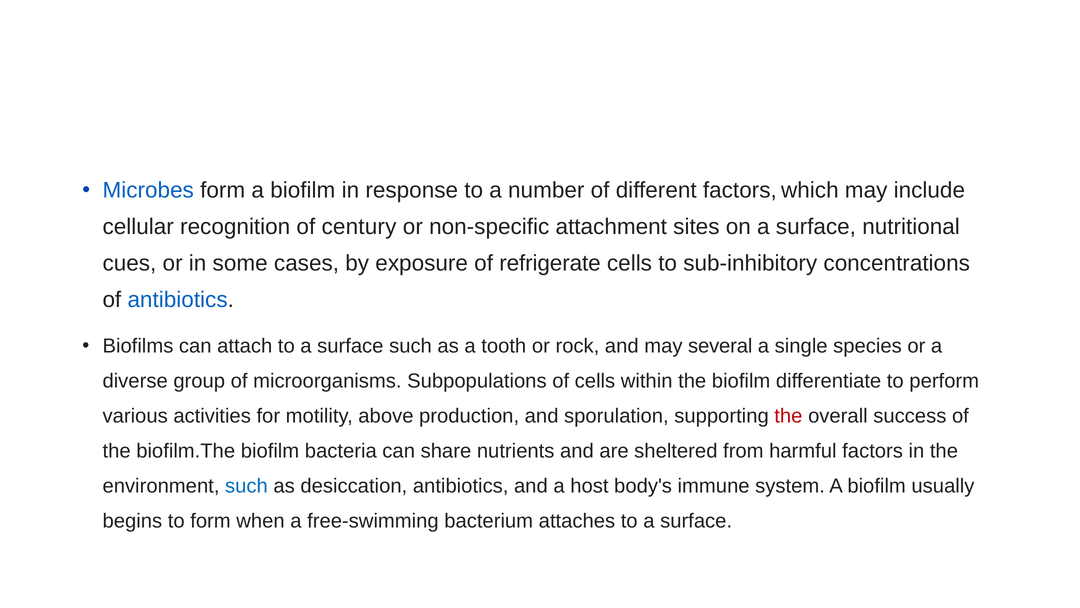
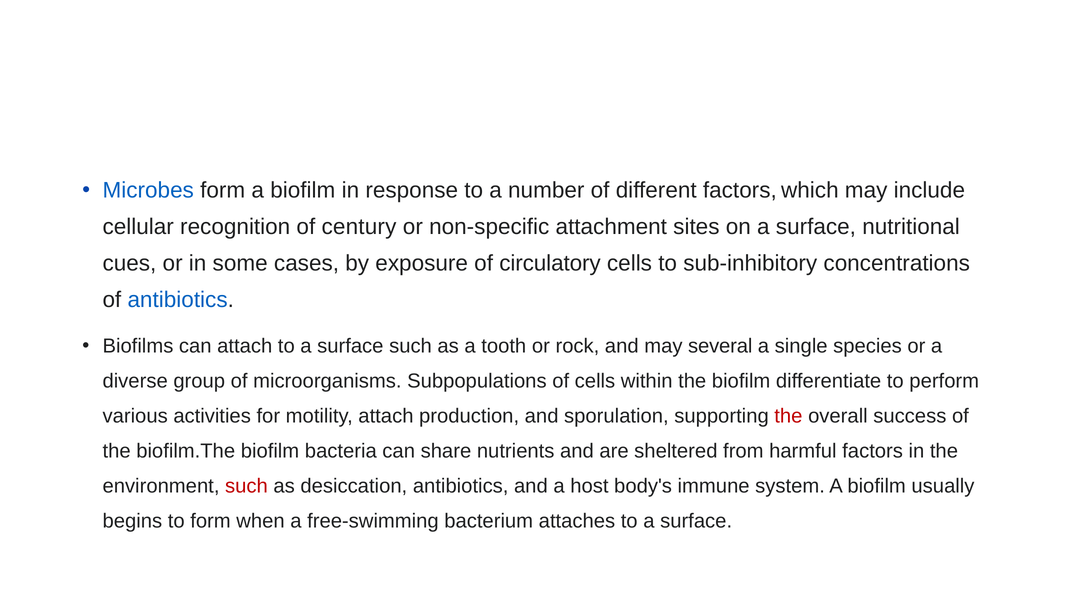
refrigerate: refrigerate -> circulatory
motility above: above -> attach
such at (246, 486) colour: blue -> red
